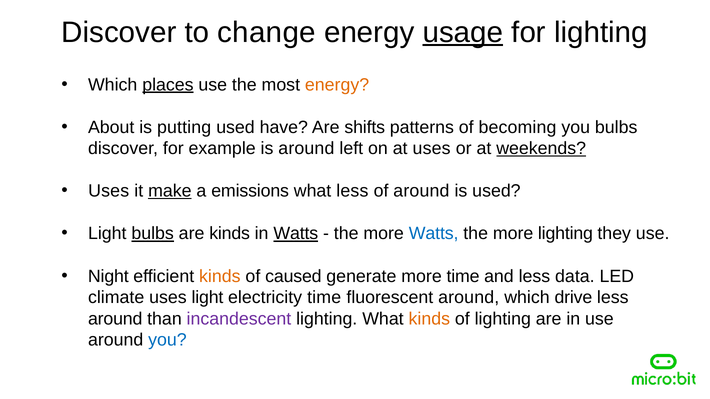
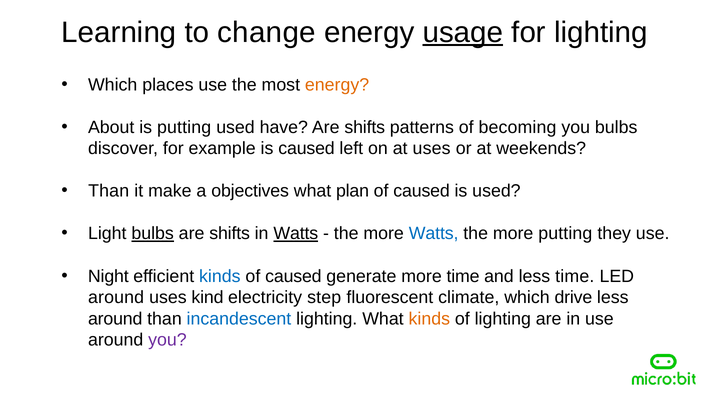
Discover at (119, 32): Discover -> Learning
places underline: present -> none
is around: around -> caused
weekends underline: present -> none
Uses at (109, 191): Uses -> Than
make underline: present -> none
emissions: emissions -> objectives
what less: less -> plan
around at (421, 191): around -> caused
kinds at (230, 234): kinds -> shifts
more lighting: lighting -> putting
kinds at (220, 276) colour: orange -> blue
less data: data -> time
climate at (116, 298): climate -> around
uses light: light -> kind
electricity time: time -> step
fluorescent around: around -> climate
incandescent colour: purple -> blue
you at (167, 340) colour: blue -> purple
